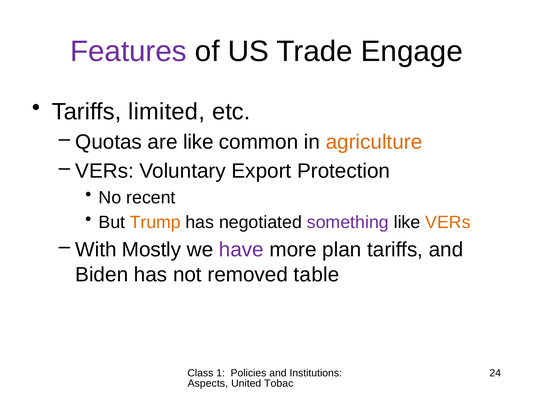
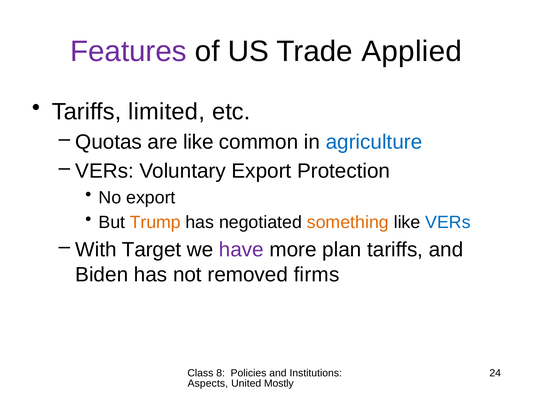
Engage: Engage -> Applied
agriculture colour: orange -> blue
No recent: recent -> export
something colour: purple -> orange
VERs at (448, 223) colour: orange -> blue
Mostly: Mostly -> Target
table: table -> firms
1: 1 -> 8
Tobac: Tobac -> Mostly
